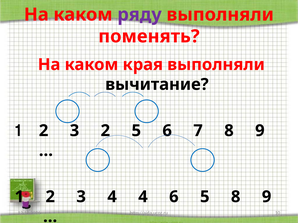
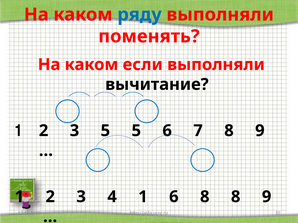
ряду colour: purple -> blue
края: края -> если
3 2: 2 -> 5
4 4: 4 -> 1
6 5: 5 -> 8
